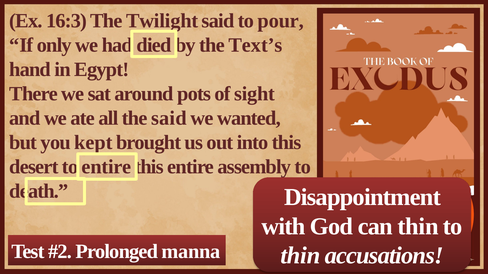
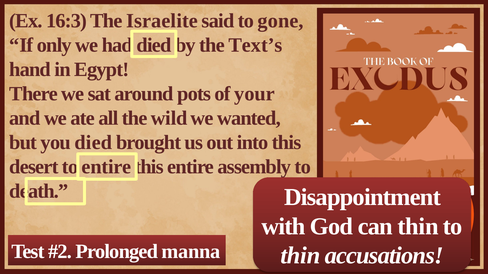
Twilight: Twilight -> Israelite
pour: pour -> gone
sight: sight -> your
the said: said -> wild
you kept: kept -> died
